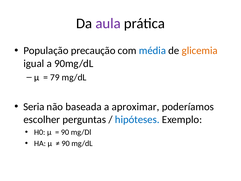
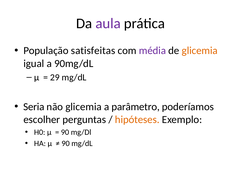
precaução: precaução -> satisfeitas
média colour: blue -> purple
79: 79 -> 29
não baseada: baseada -> glicemia
aproximar: aproximar -> parâmetro
hipóteses colour: blue -> orange
